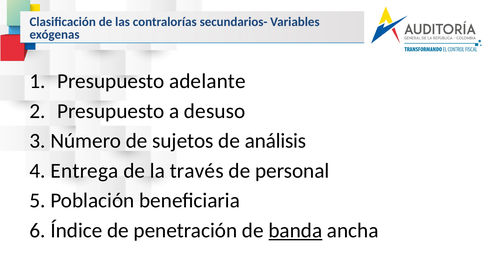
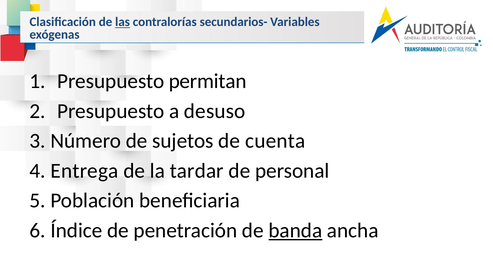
las underline: none -> present
adelante: adelante -> permitan
análisis: análisis -> cuenta
través: través -> tardar
